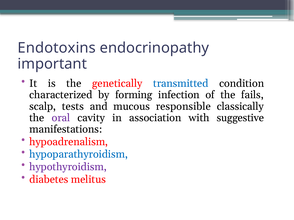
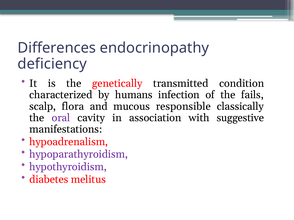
Endotoxins: Endotoxins -> Differences
important: important -> deficiency
transmitted colour: blue -> black
forming: forming -> humans
tests: tests -> flora
hypoparathyroidism colour: blue -> purple
